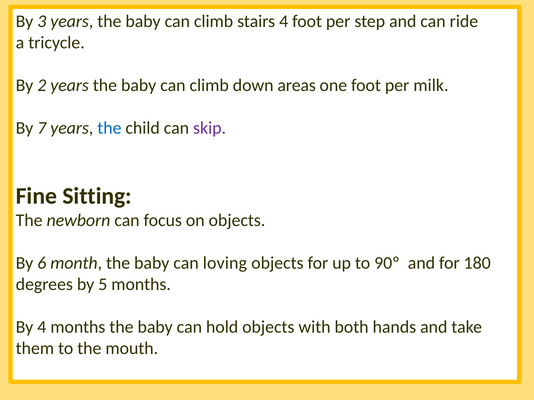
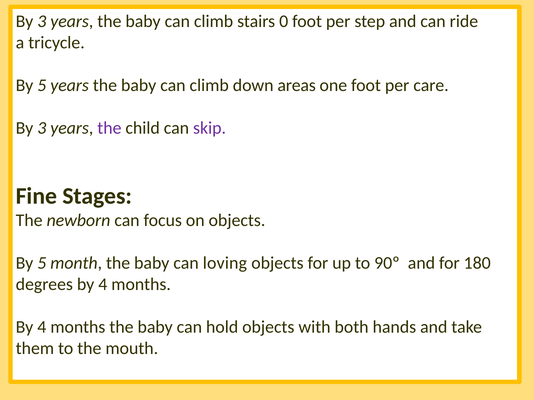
stairs 4: 4 -> 0
2 at (42, 85): 2 -> 5
milk: milk -> care
7 at (42, 128): 7 -> 3
the at (109, 128) colour: blue -> purple
Sitting: Sitting -> Stages
6 at (42, 263): 6 -> 5
degrees by 5: 5 -> 4
